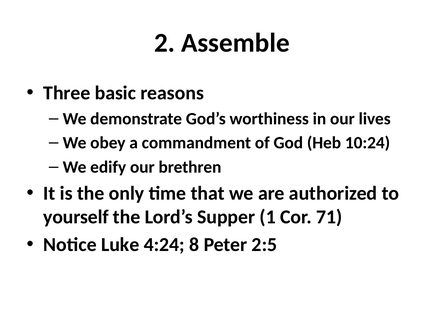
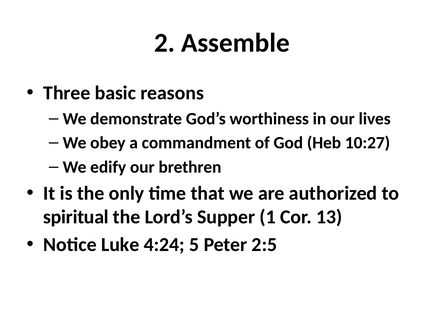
10:24: 10:24 -> 10:27
yourself: yourself -> spiritual
71: 71 -> 13
8: 8 -> 5
